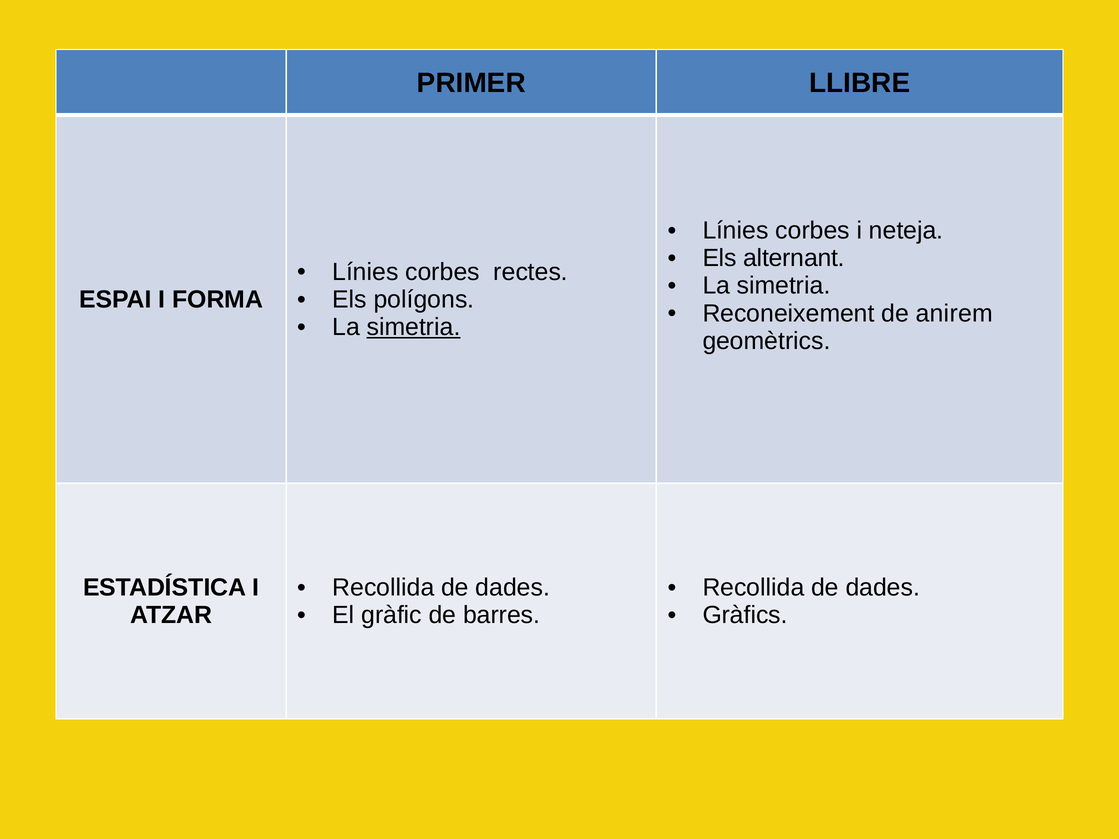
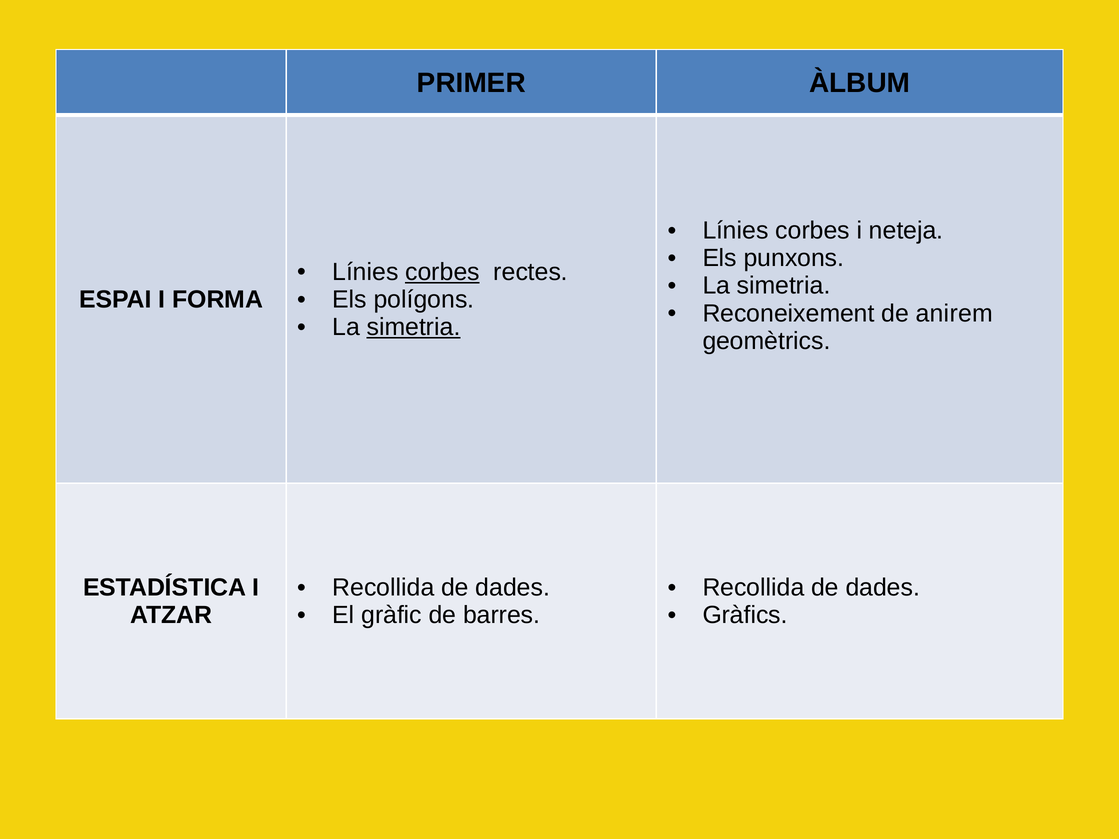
LLIBRE: LLIBRE -> ÀLBUM
alternant: alternant -> punxons
corbes at (442, 272) underline: none -> present
